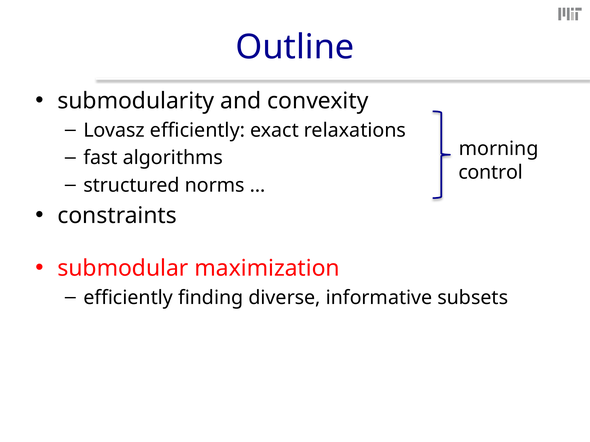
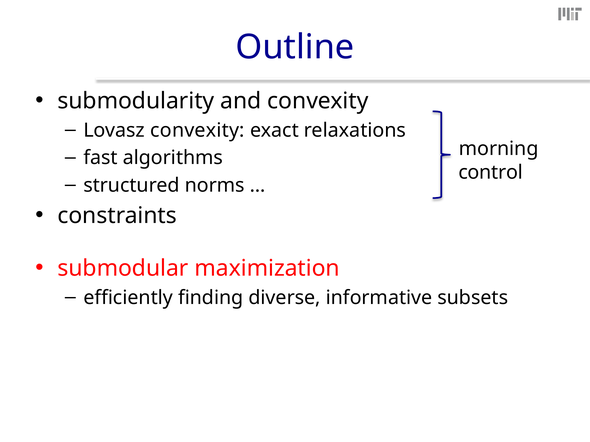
Lovasz efficiently: efficiently -> convexity
